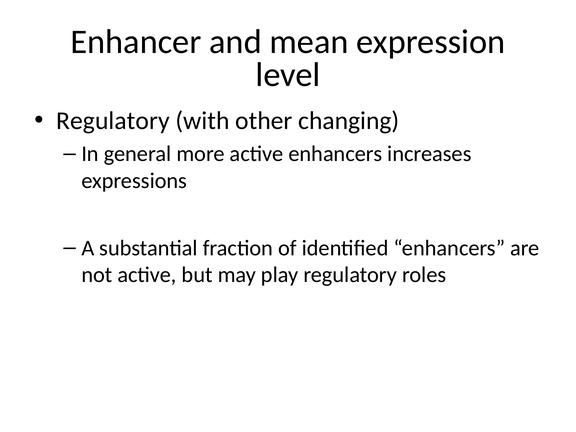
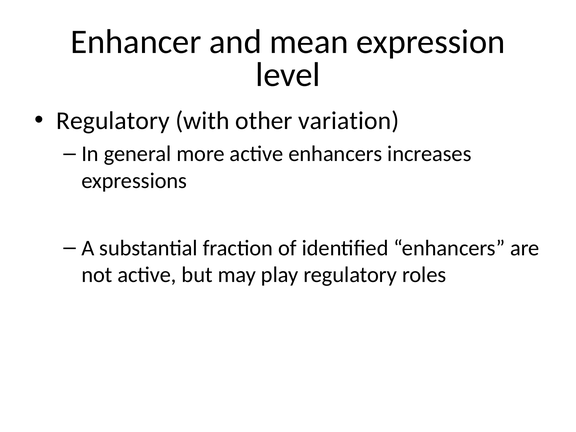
changing: changing -> variation
